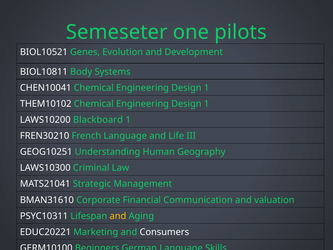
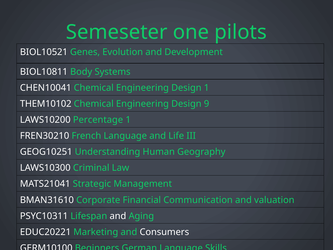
1 at (207, 104): 1 -> 9
Blackboard: Blackboard -> Percentage
and at (118, 216) colour: yellow -> white
